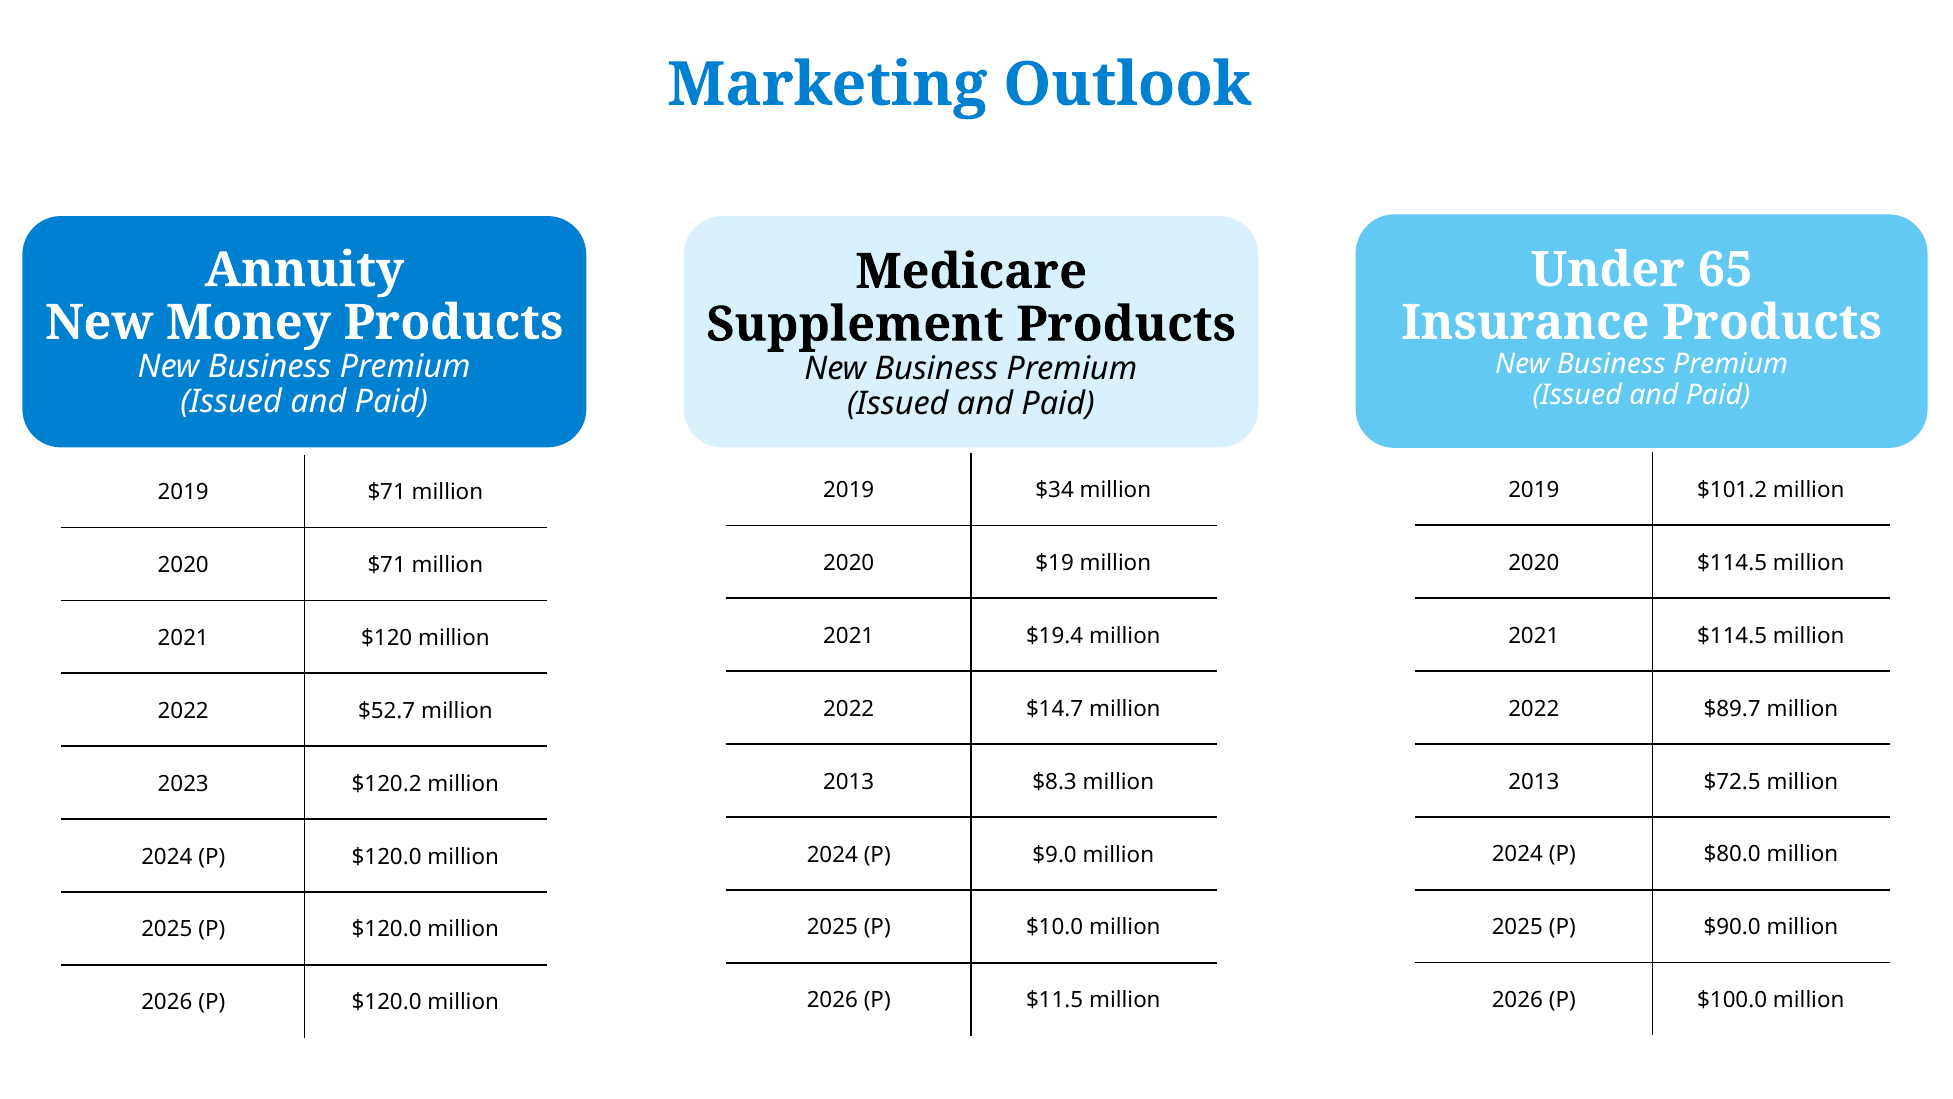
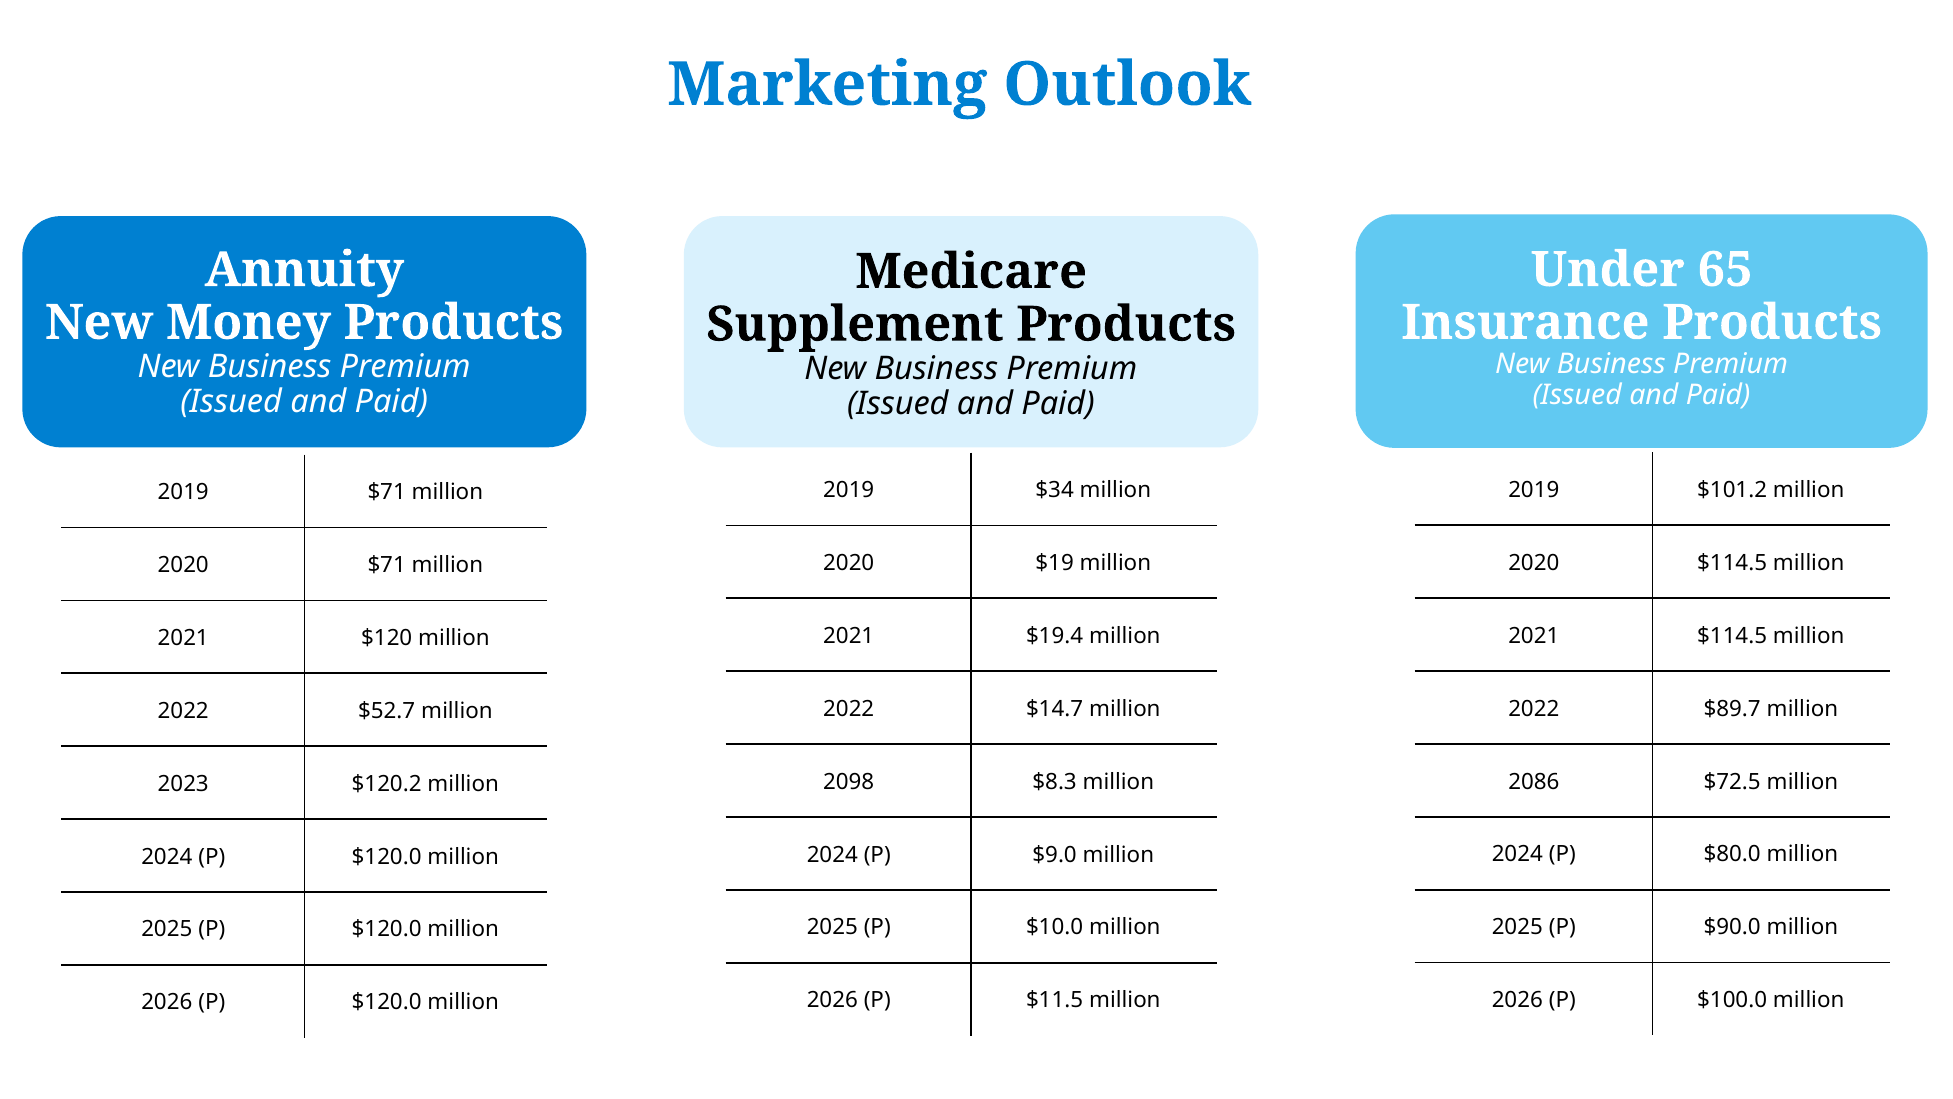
2013 at (1534, 781): 2013 -> 2086
2013 at (849, 781): 2013 -> 2098
